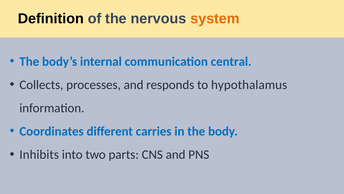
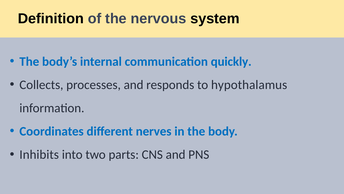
system colour: orange -> black
central: central -> quickly
carries: carries -> nerves
